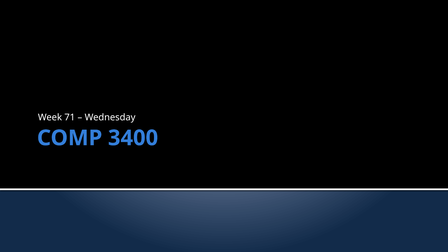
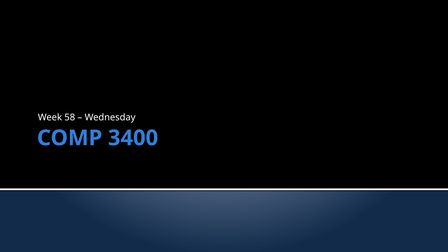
71: 71 -> 58
